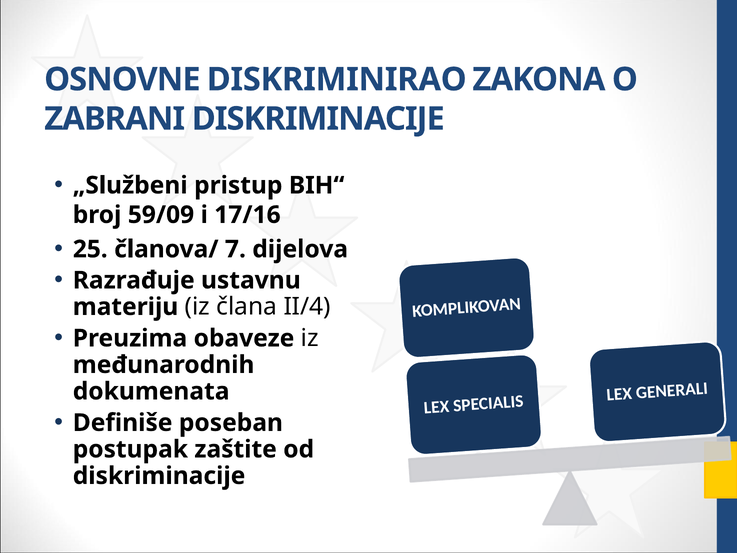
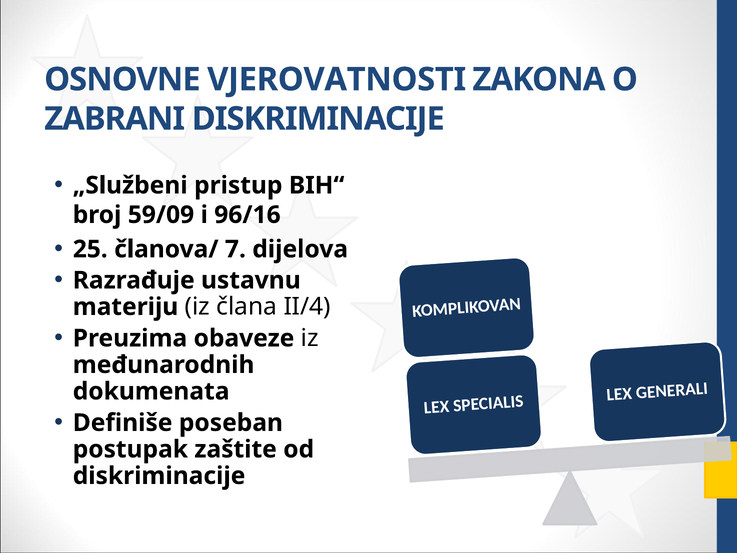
DISKRIMINIRAO: DISKRIMINIRAO -> VJEROVATNOSTI
17/16: 17/16 -> 96/16
